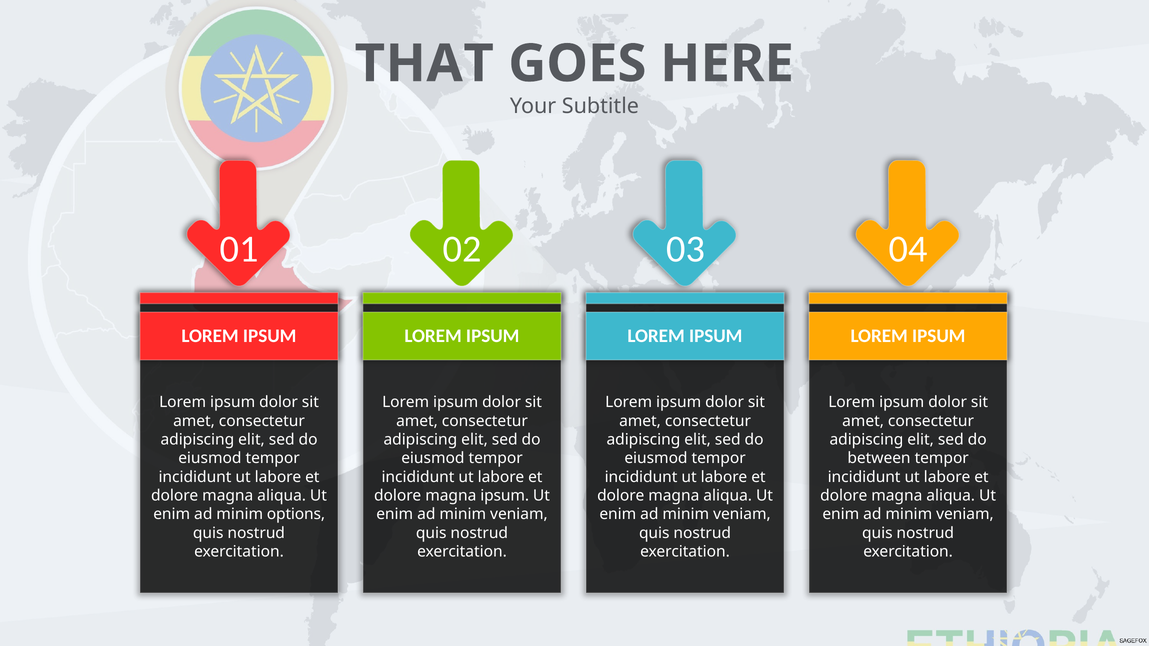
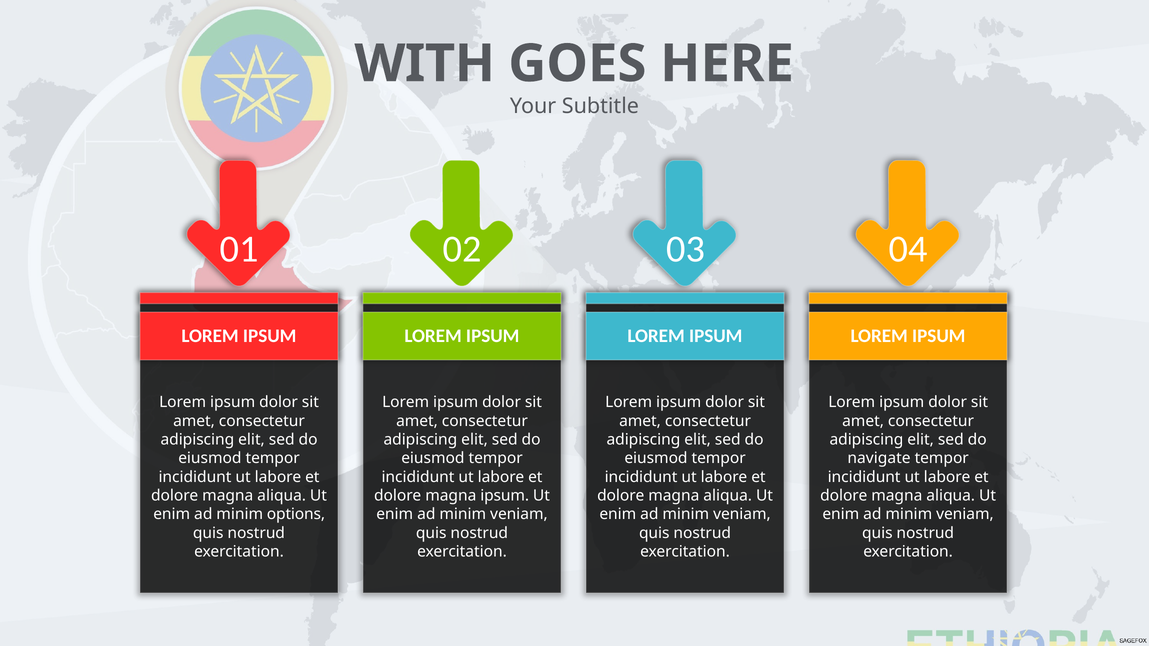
THAT: THAT -> WITH
between: between -> navigate
